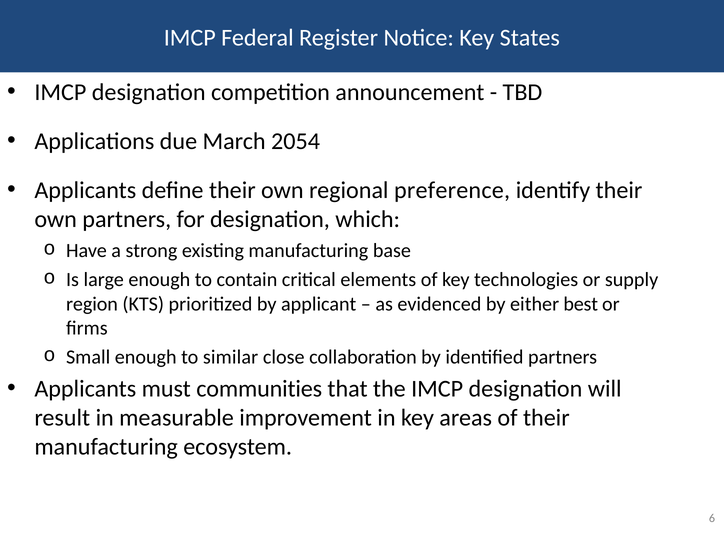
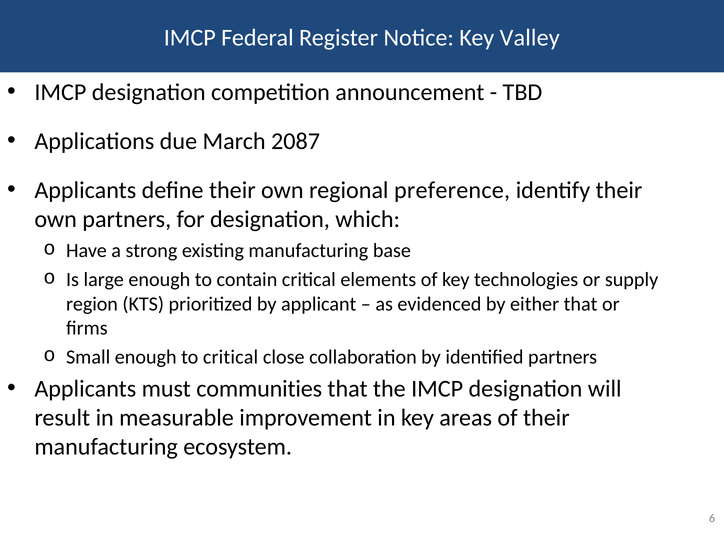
States: States -> Valley
2054: 2054 -> 2087
either best: best -> that
to similar: similar -> critical
